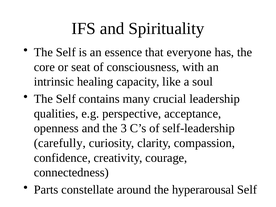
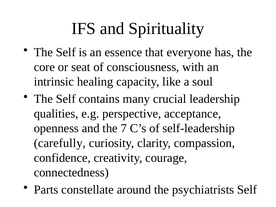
3: 3 -> 7
hyperarousal: hyperarousal -> psychiatrists
